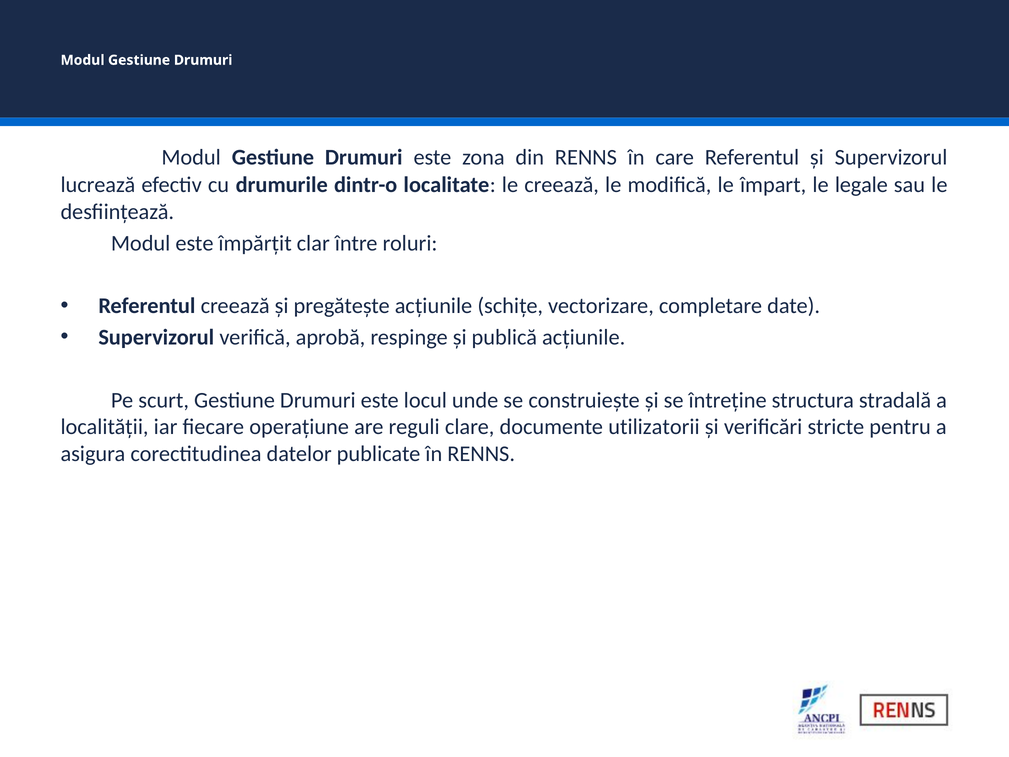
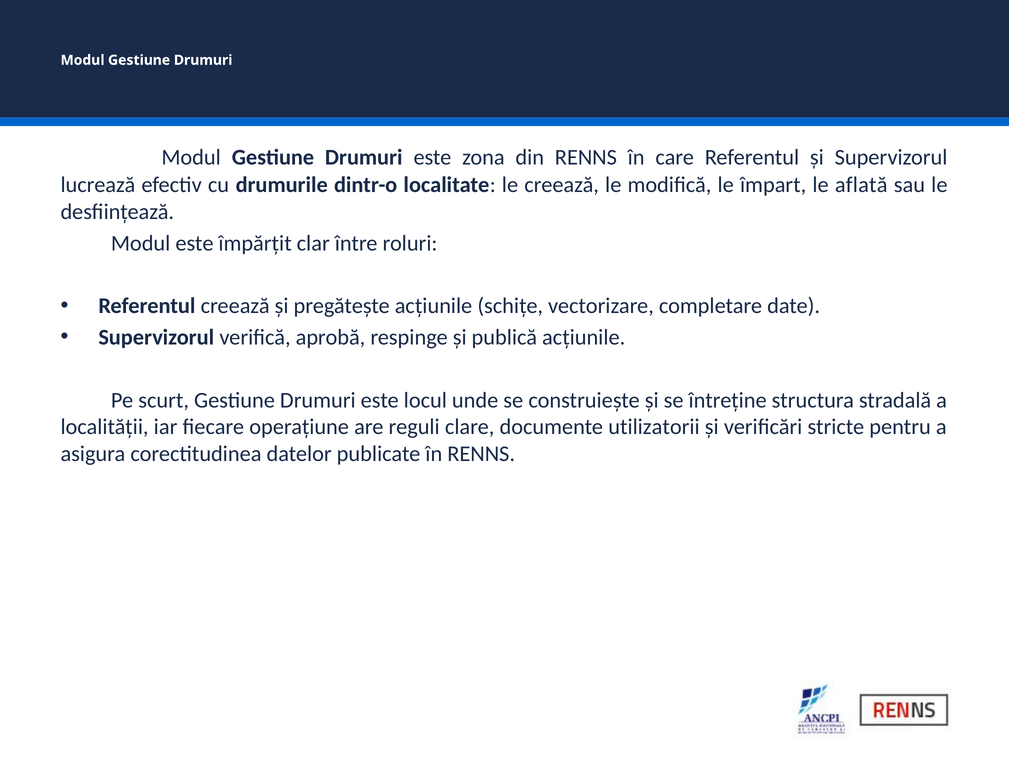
legale: legale -> aflată
